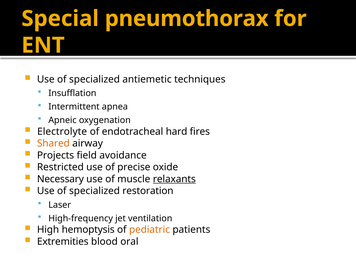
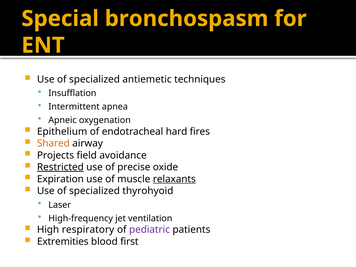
pneumothorax: pneumothorax -> bronchospasm
Electrolyte: Electrolyte -> Epithelium
Restricted underline: none -> present
Necessary: Necessary -> Expiration
restoration: restoration -> thyrohyoid
hemoptysis: hemoptysis -> respiratory
pediatric colour: orange -> purple
oral: oral -> first
